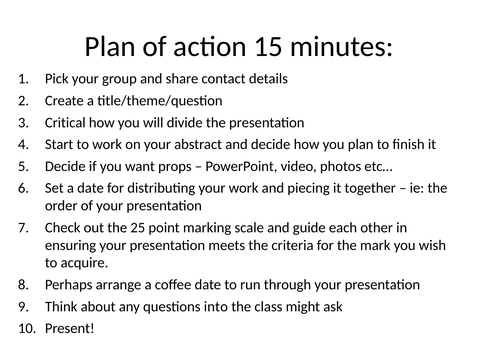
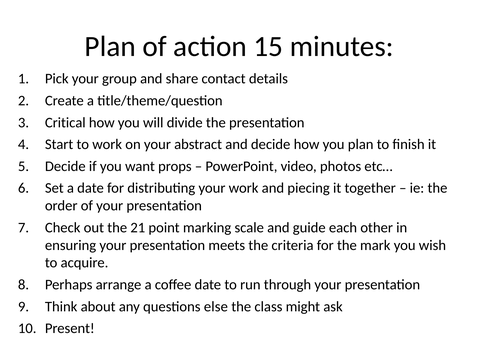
25: 25 -> 21
into: into -> else
